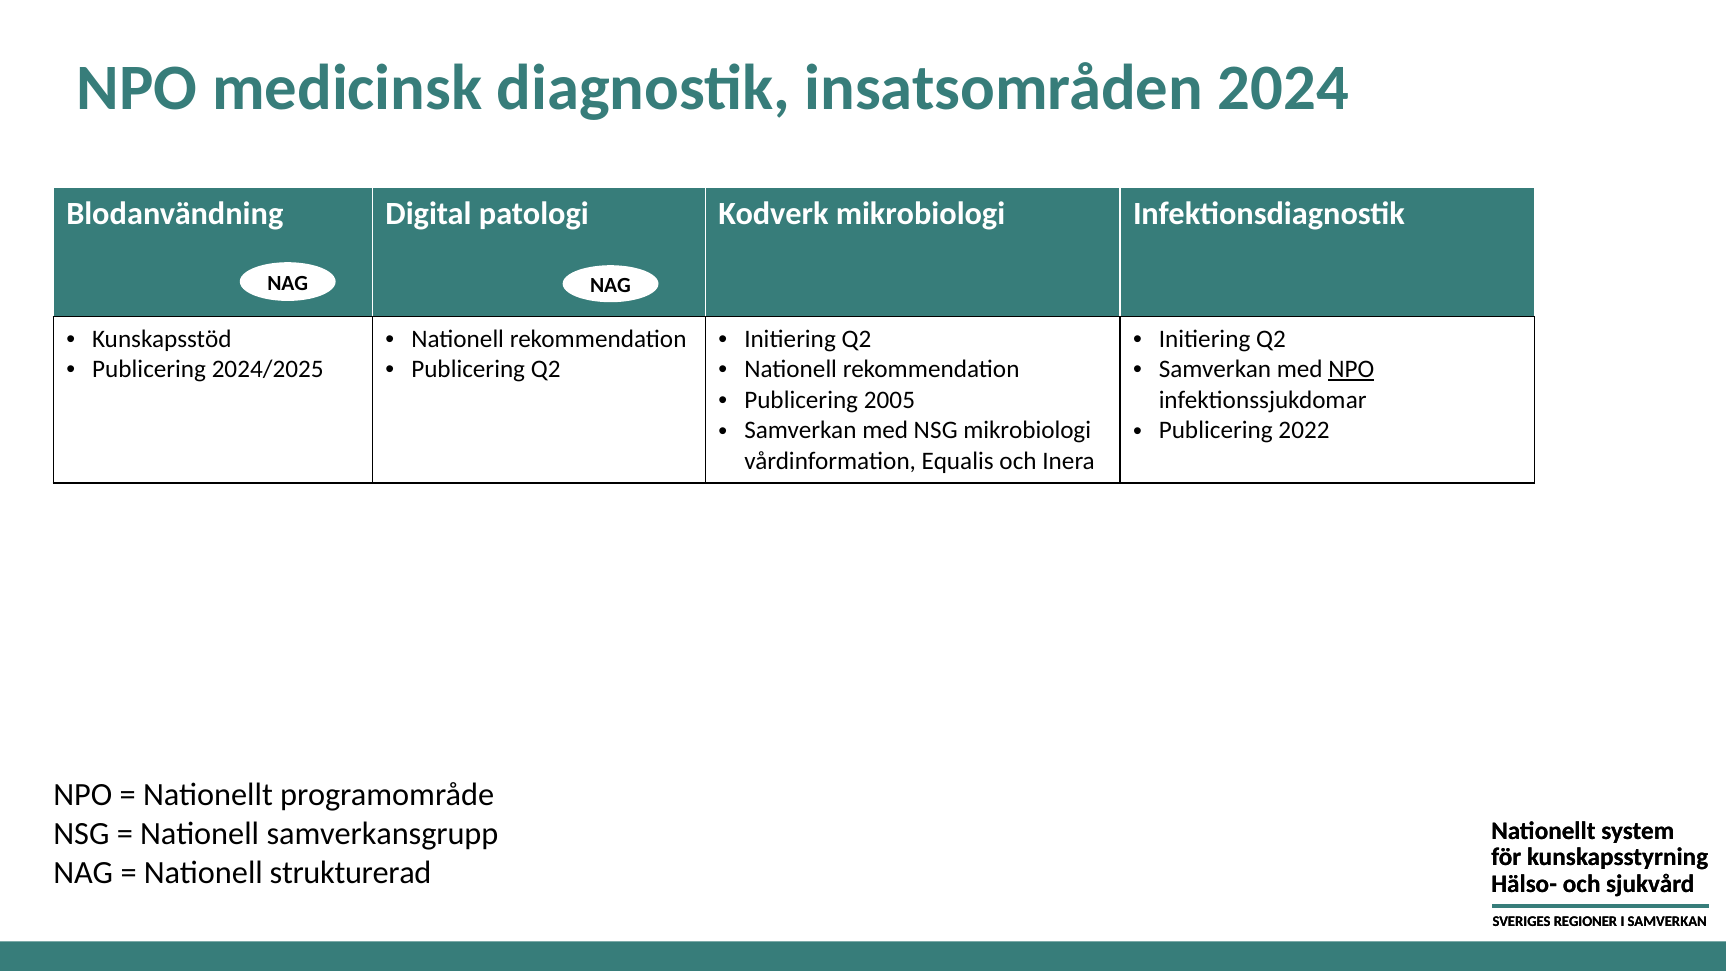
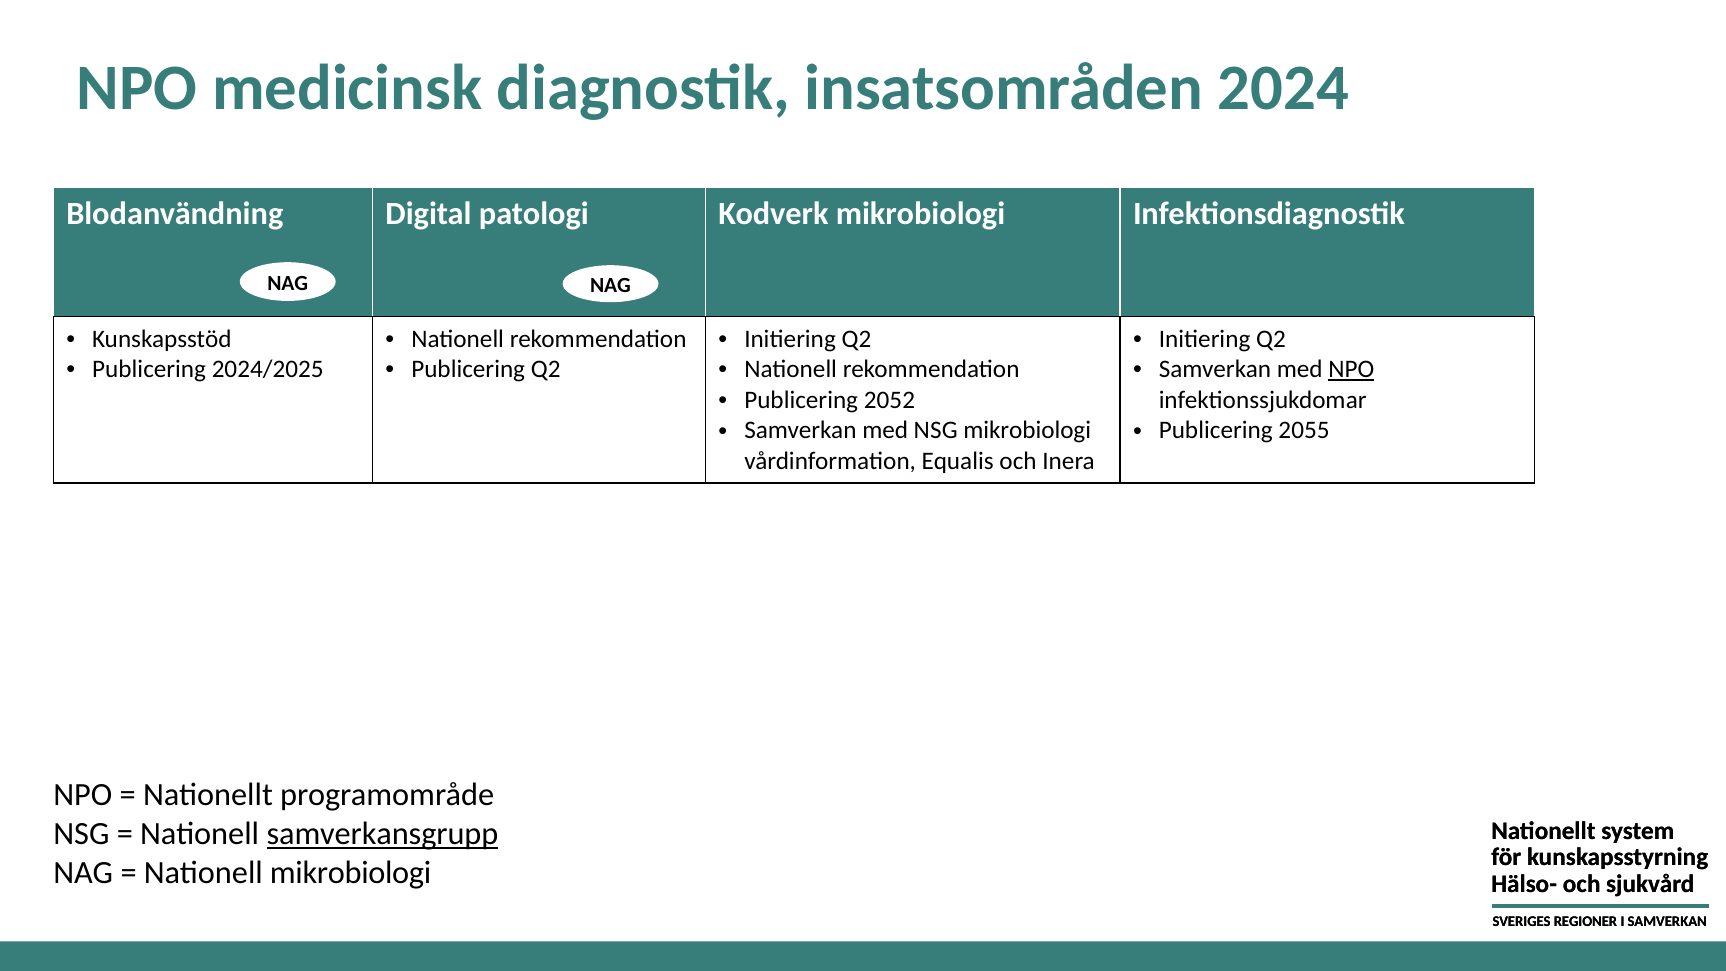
2005: 2005 -> 2052
2022: 2022 -> 2055
samverkansgrupp underline: none -> present
Nationell strukturerad: strukturerad -> mikrobiologi
